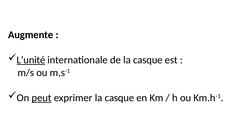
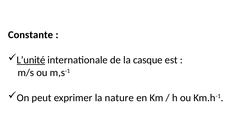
Augmente: Augmente -> Constante
peut underline: present -> none
exprimer la casque: casque -> nature
